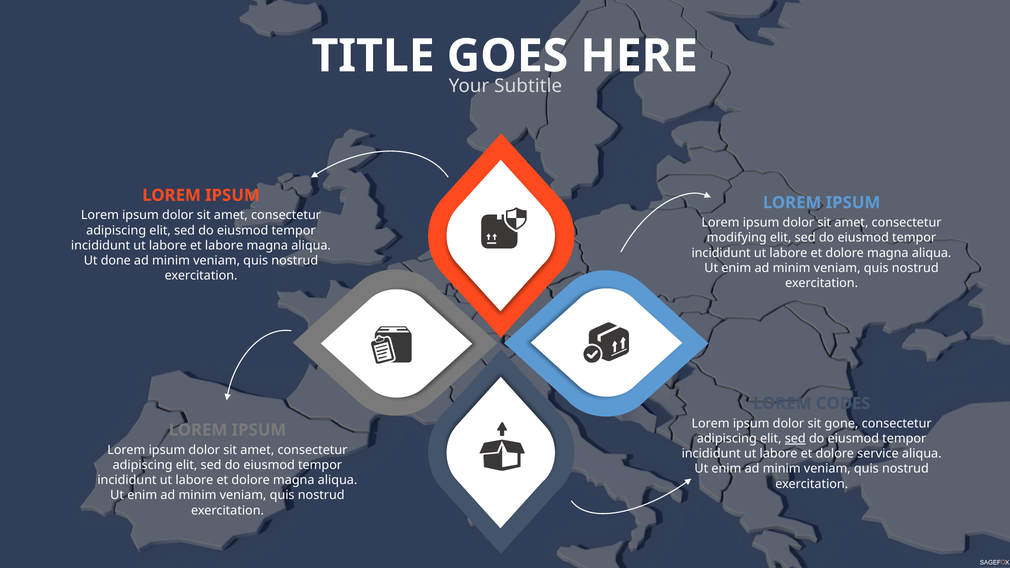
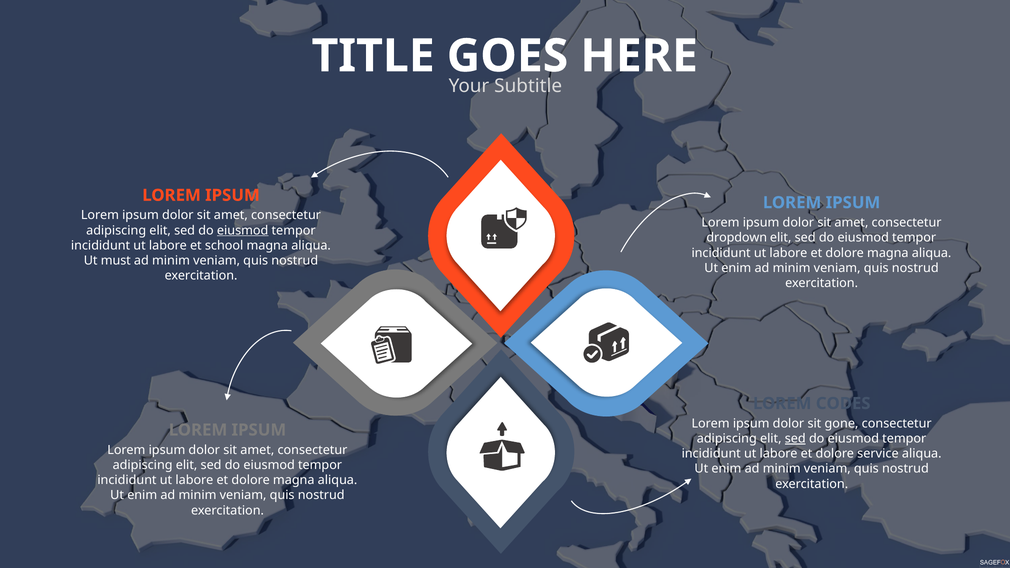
eiusmod at (243, 230) underline: none -> present
modifying: modifying -> dropdown
et labore: labore -> school
done: done -> must
